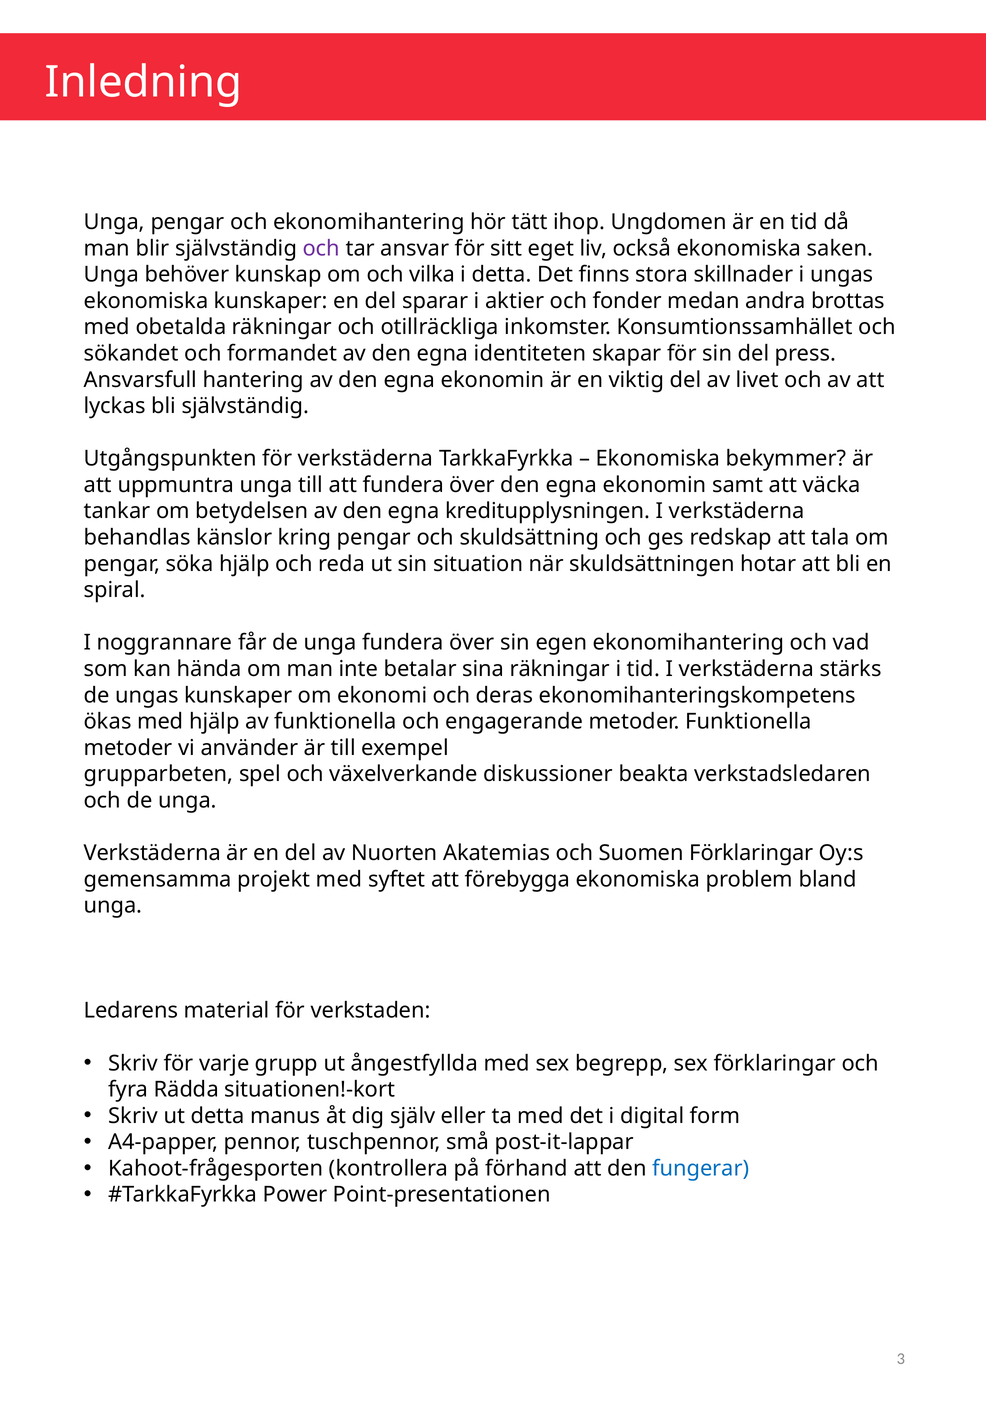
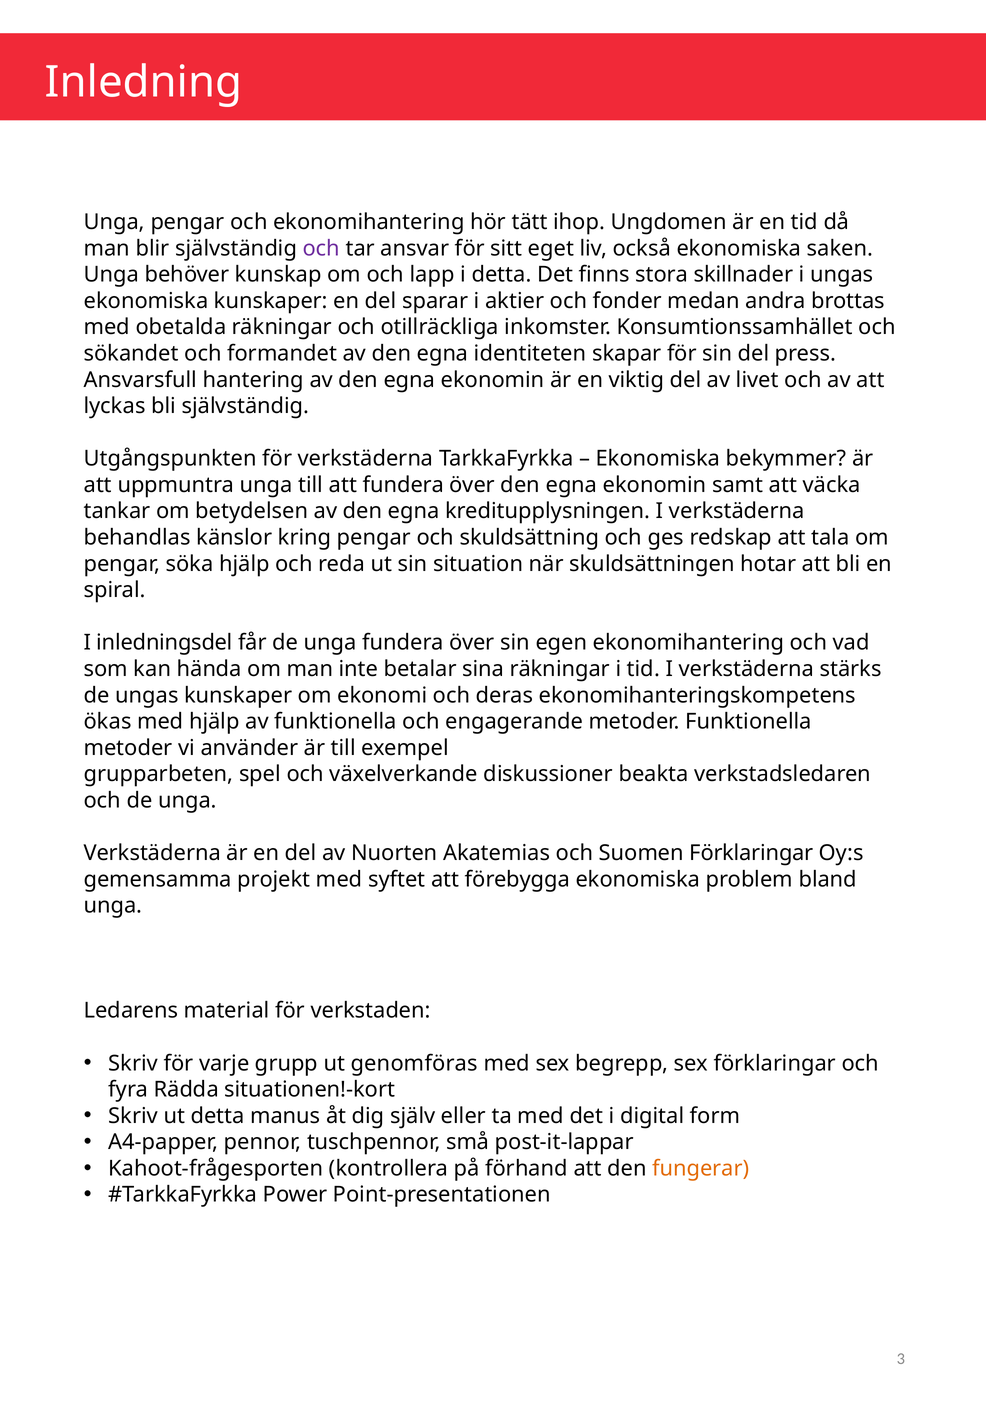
vilka: vilka -> lapp
noggrannare: noggrannare -> inledningsdel
ångestfyllda: ångestfyllda -> genomföras
fungerar colour: blue -> orange
